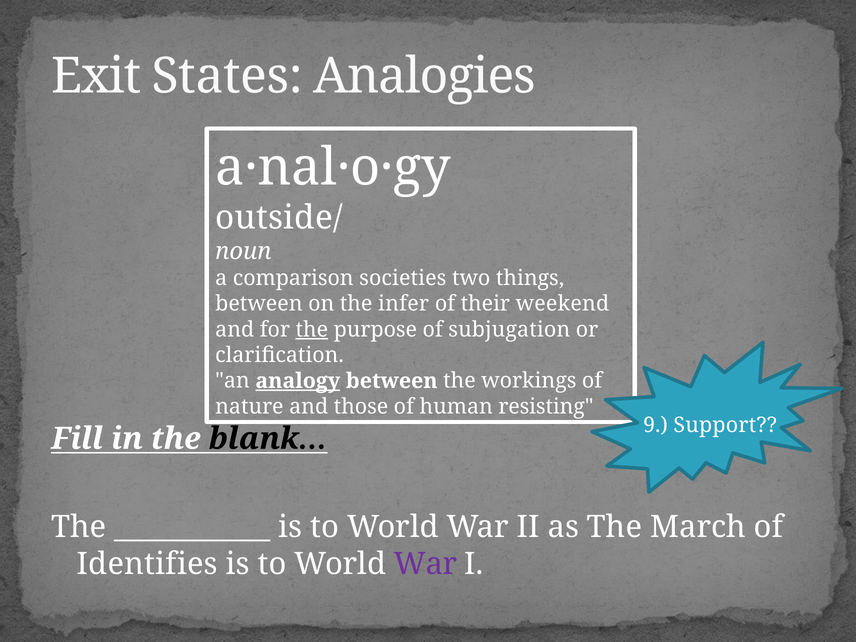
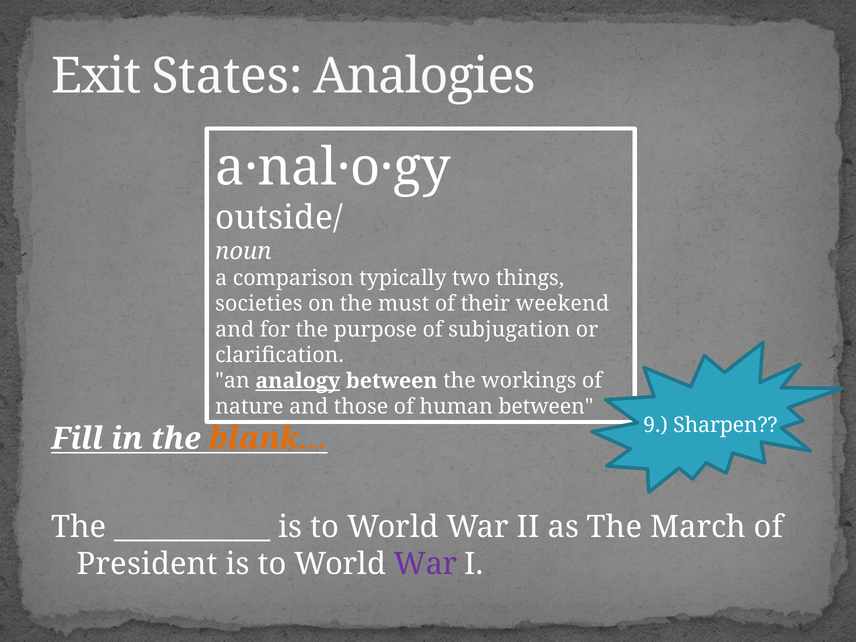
societies: societies -> typically
between at (259, 304): between -> societies
infer: infer -> must
the at (312, 330) underline: present -> none
human resisting: resisting -> between
Support: Support -> Sharpen
blank… colour: black -> orange
Identifies: Identifies -> President
